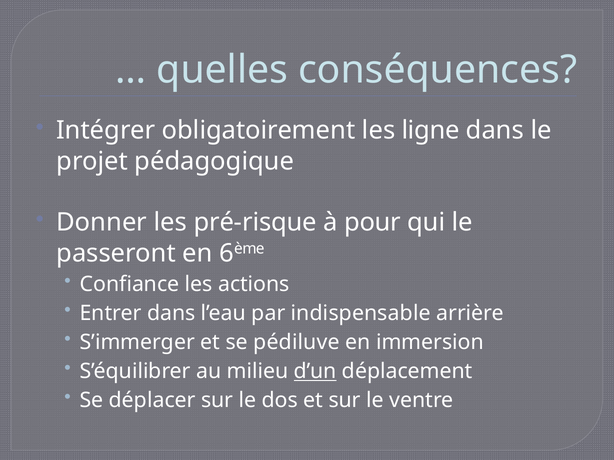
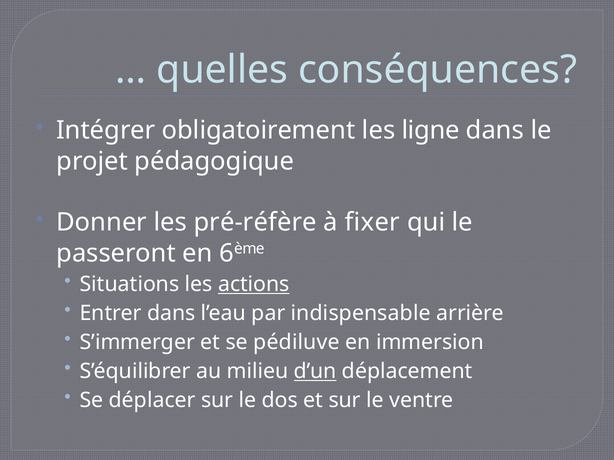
pré-risque: pré-risque -> pré-réfère
pour: pour -> fixer
Confiance: Confiance -> Situations
actions underline: none -> present
